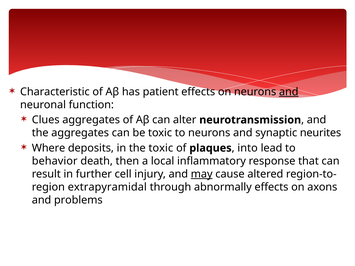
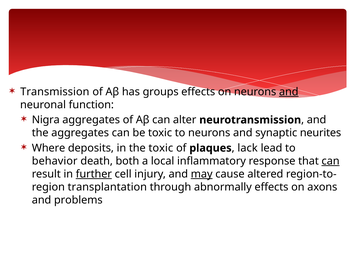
Characteristic: Characteristic -> Transmission
patient: patient -> groups
Clues: Clues -> Nigra
into: into -> lack
then: then -> both
can at (331, 161) underline: none -> present
further underline: none -> present
extrapyramidal: extrapyramidal -> transplantation
